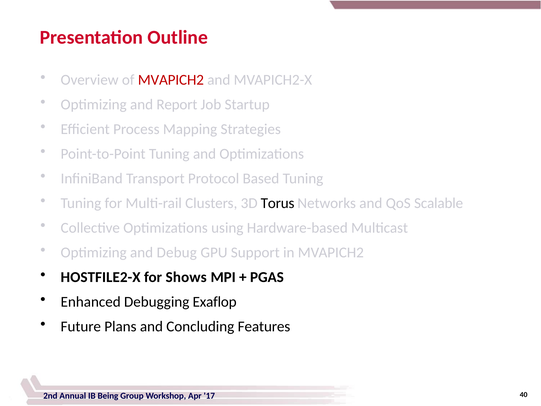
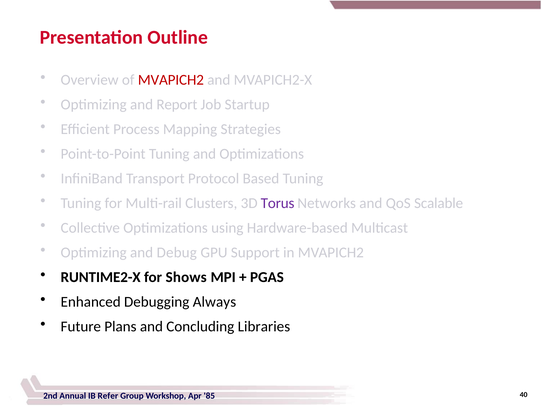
Torus colour: black -> purple
HOSTFILE2-X: HOSTFILE2-X -> RUNTIME2-X
Exaflop: Exaflop -> Always
Features: Features -> Libraries
Being: Being -> Refer
17: 17 -> 85
